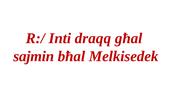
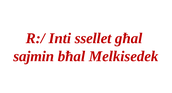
draqq: draqq -> ssellet
